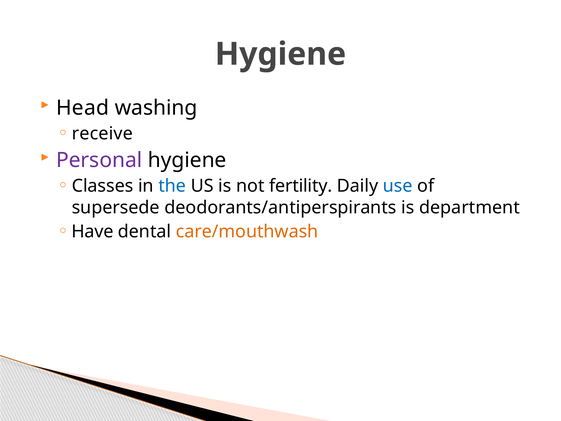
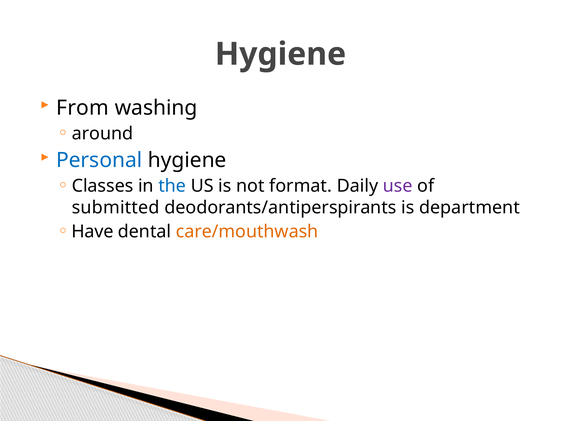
Head: Head -> From
receive: receive -> around
Personal colour: purple -> blue
fertility: fertility -> format
use colour: blue -> purple
supersede: supersede -> submitted
